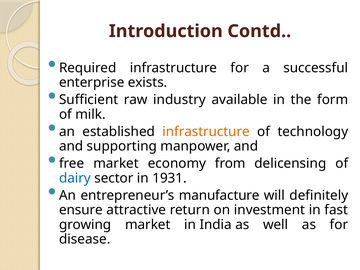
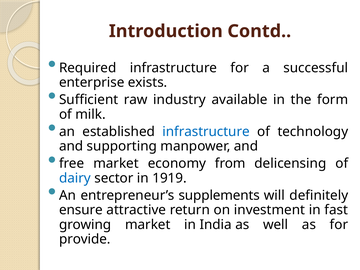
infrastructure at (206, 132) colour: orange -> blue
1931: 1931 -> 1919
manufacture: manufacture -> supplements
disease: disease -> provide
